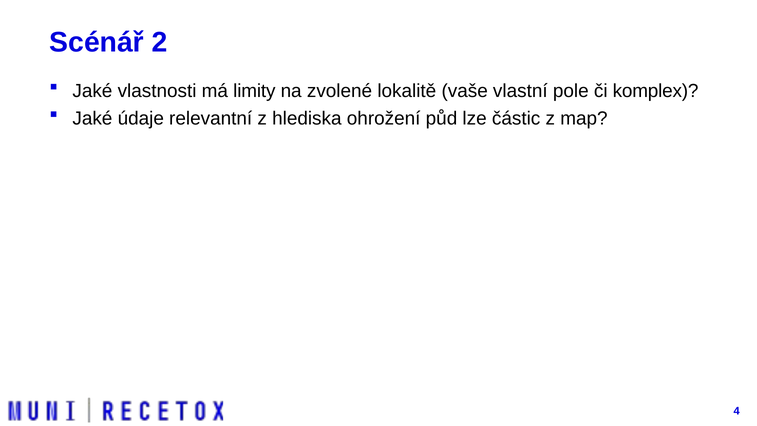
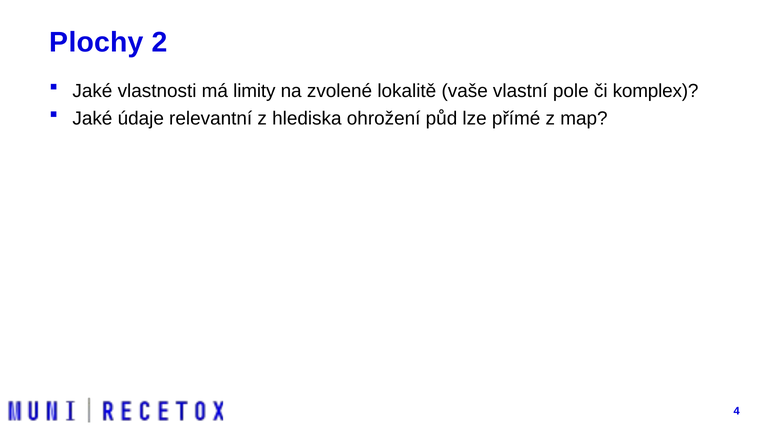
Scénář: Scénář -> Plochy
částic: částic -> přímé
